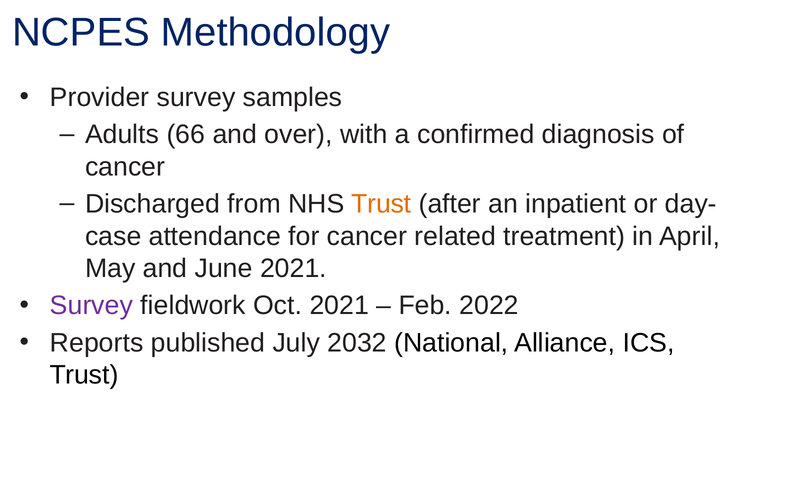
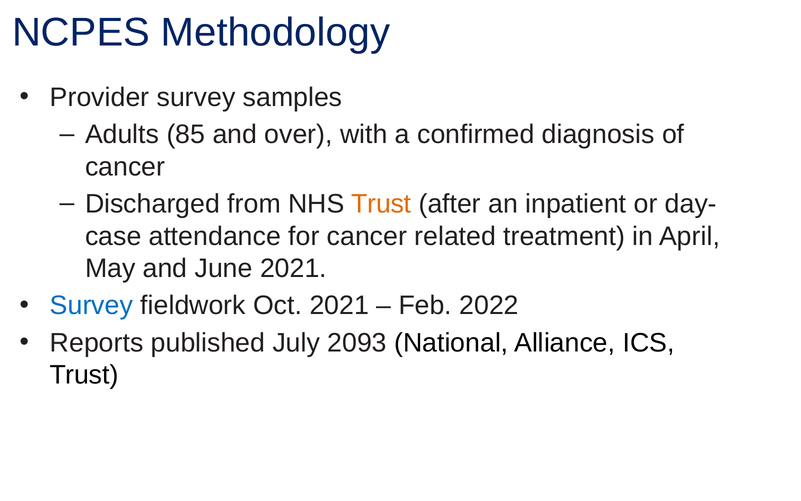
66: 66 -> 85
Survey at (92, 305) colour: purple -> blue
2032: 2032 -> 2093
